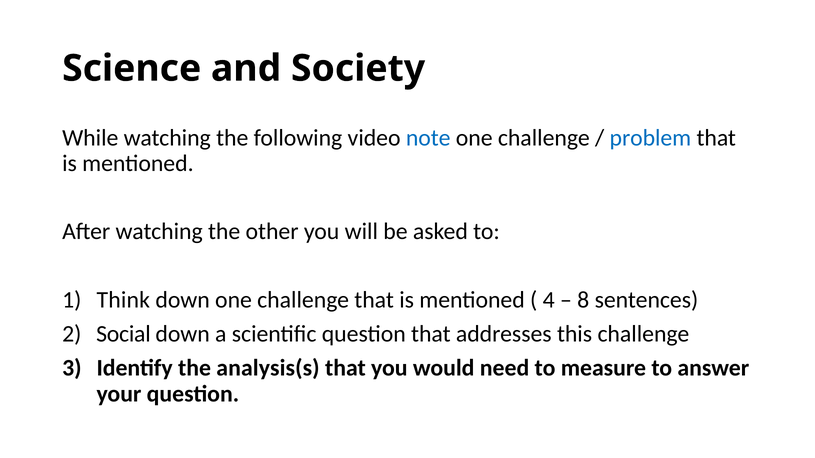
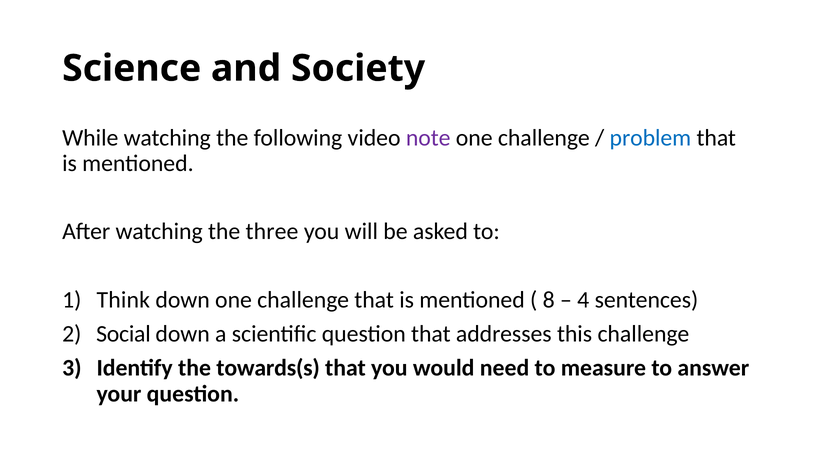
note colour: blue -> purple
other: other -> three
4: 4 -> 8
8: 8 -> 4
analysis(s: analysis(s -> towards(s
